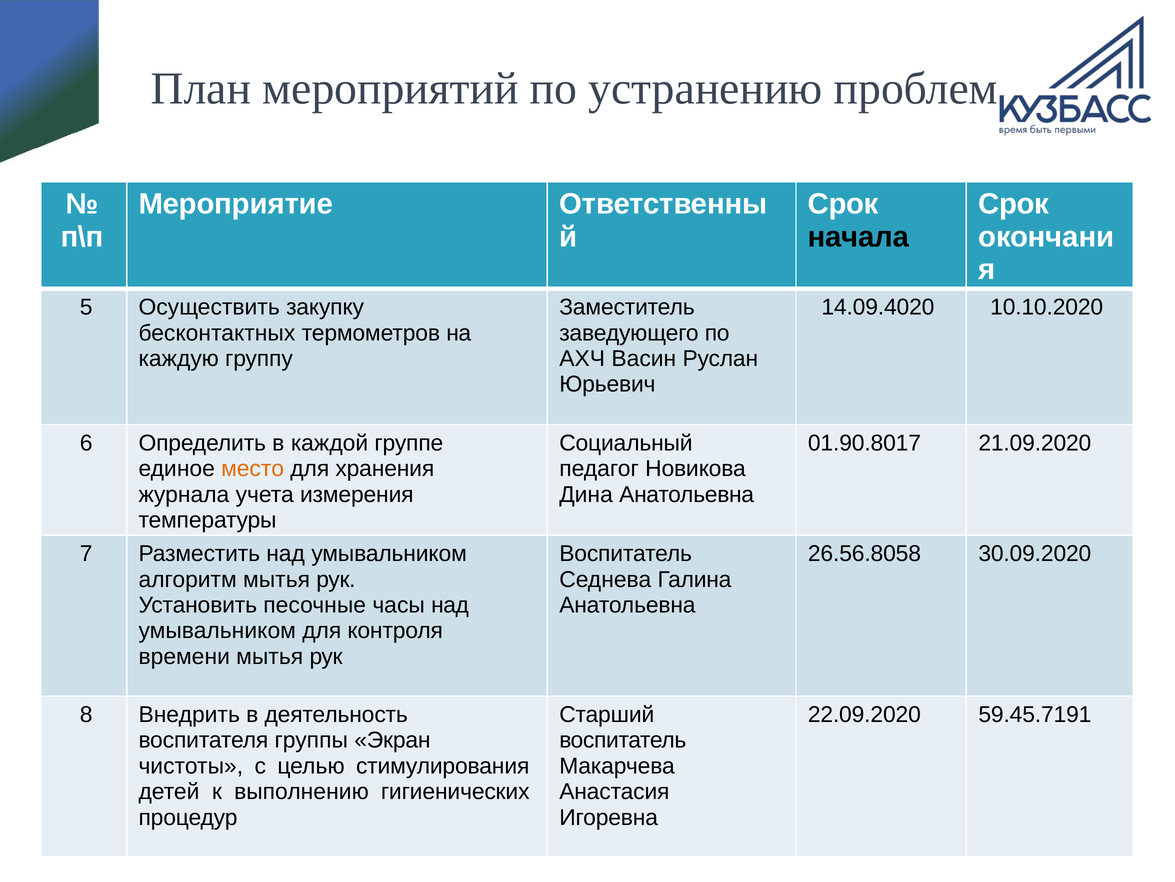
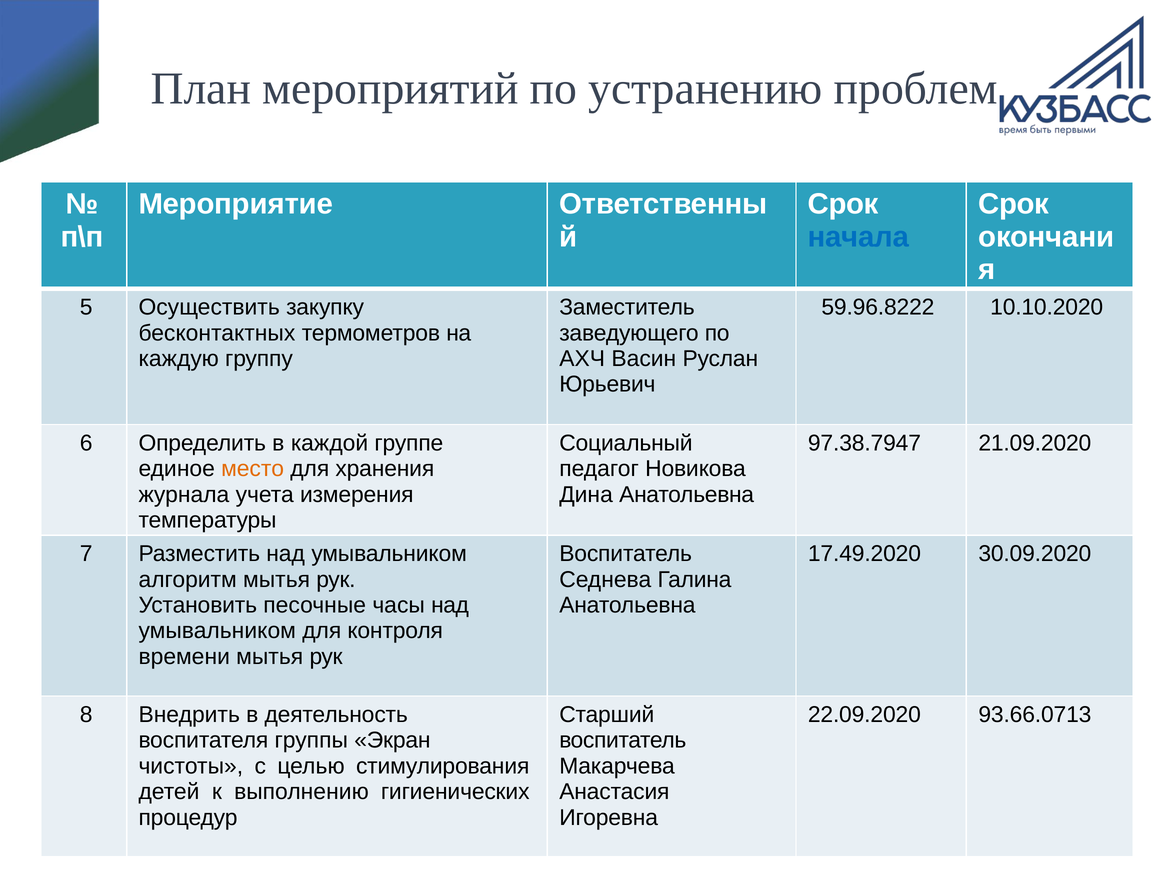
начала colour: black -> blue
14.09.4020: 14.09.4020 -> 59.96.8222
01.90.8017: 01.90.8017 -> 97.38.7947
26.56.8058: 26.56.8058 -> 17.49.2020
59.45.7191: 59.45.7191 -> 93.66.0713
